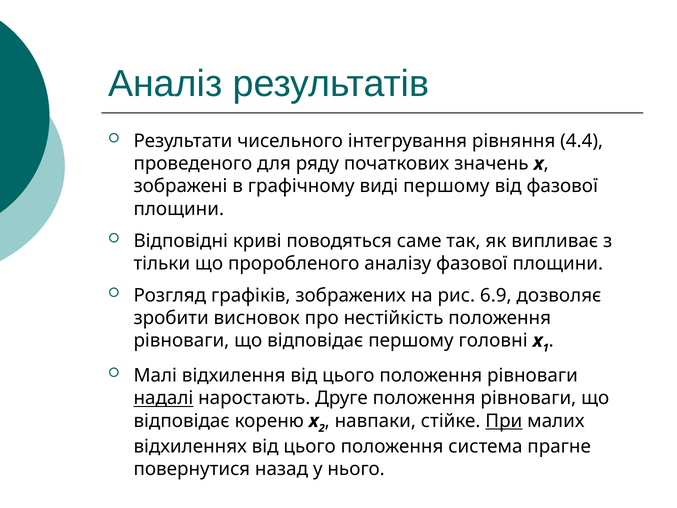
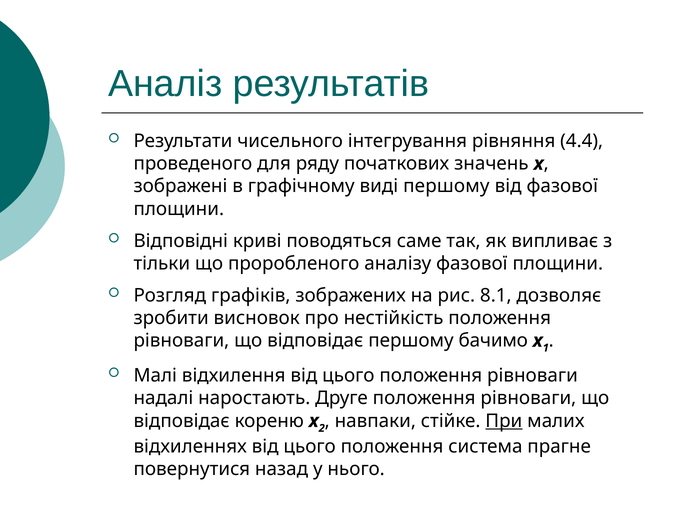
6.9: 6.9 -> 8.1
головні: головні -> бачимо
надалі underline: present -> none
